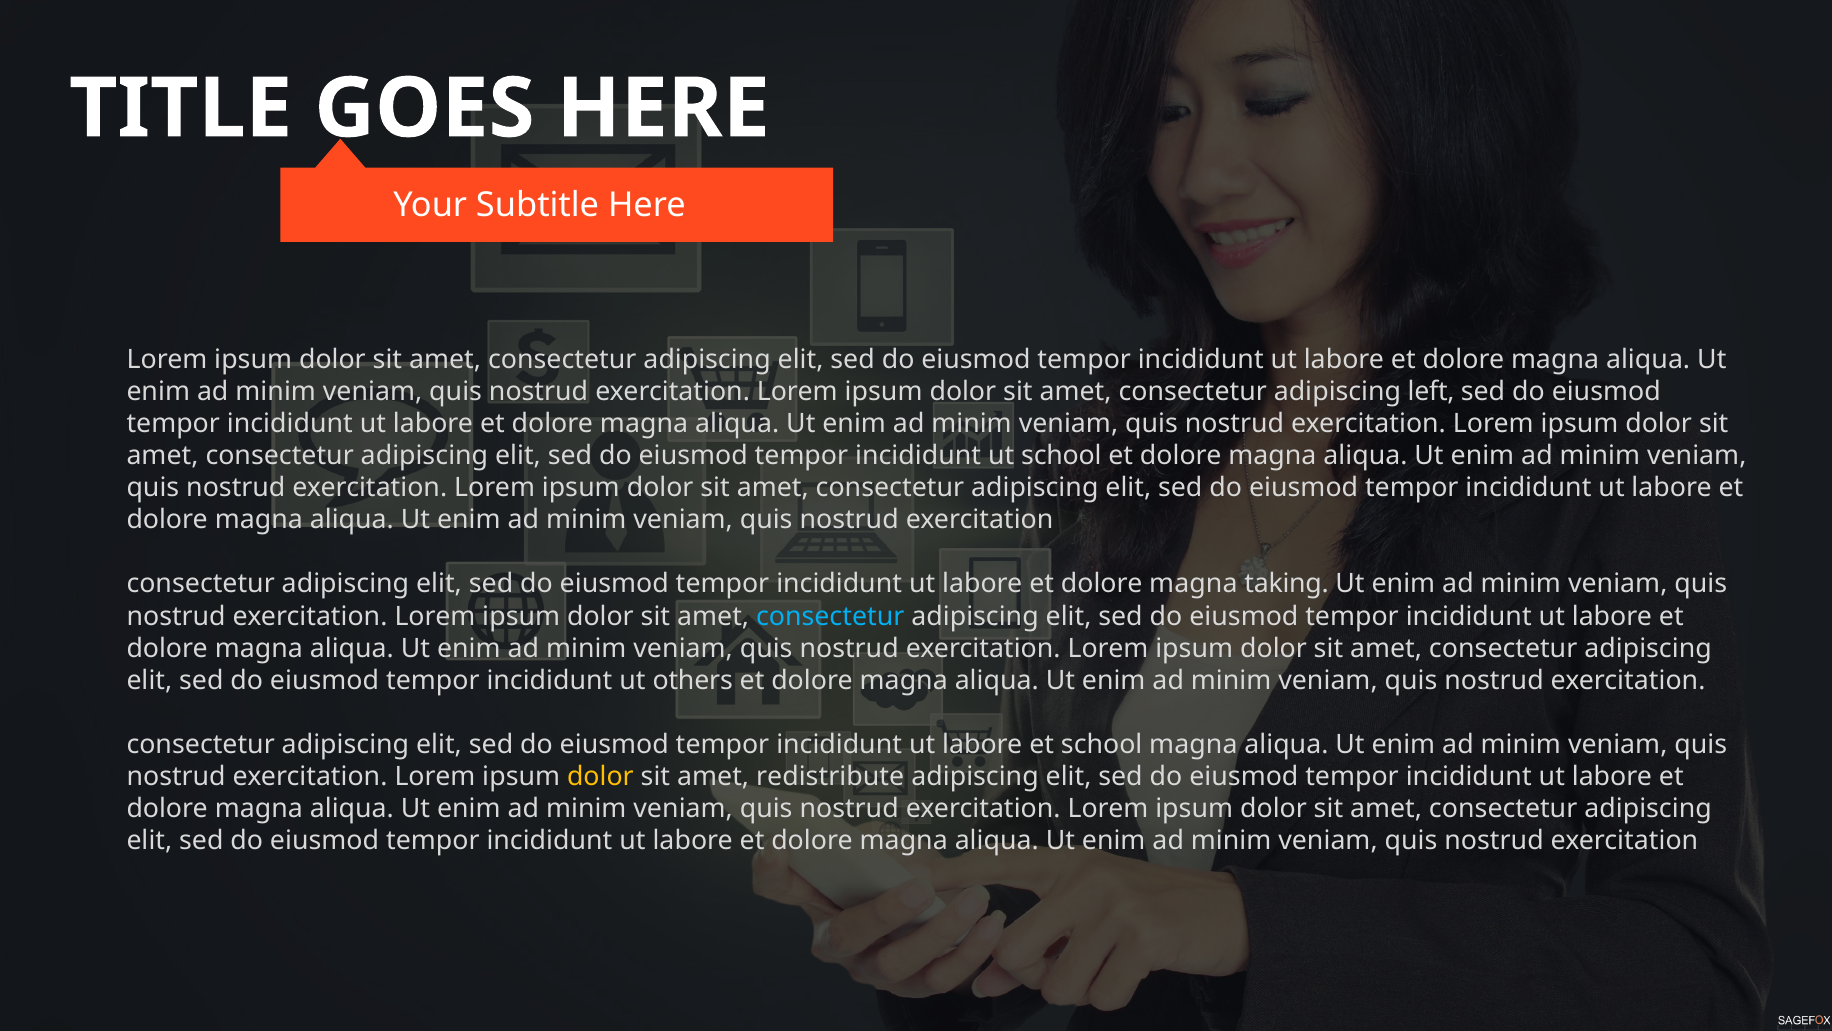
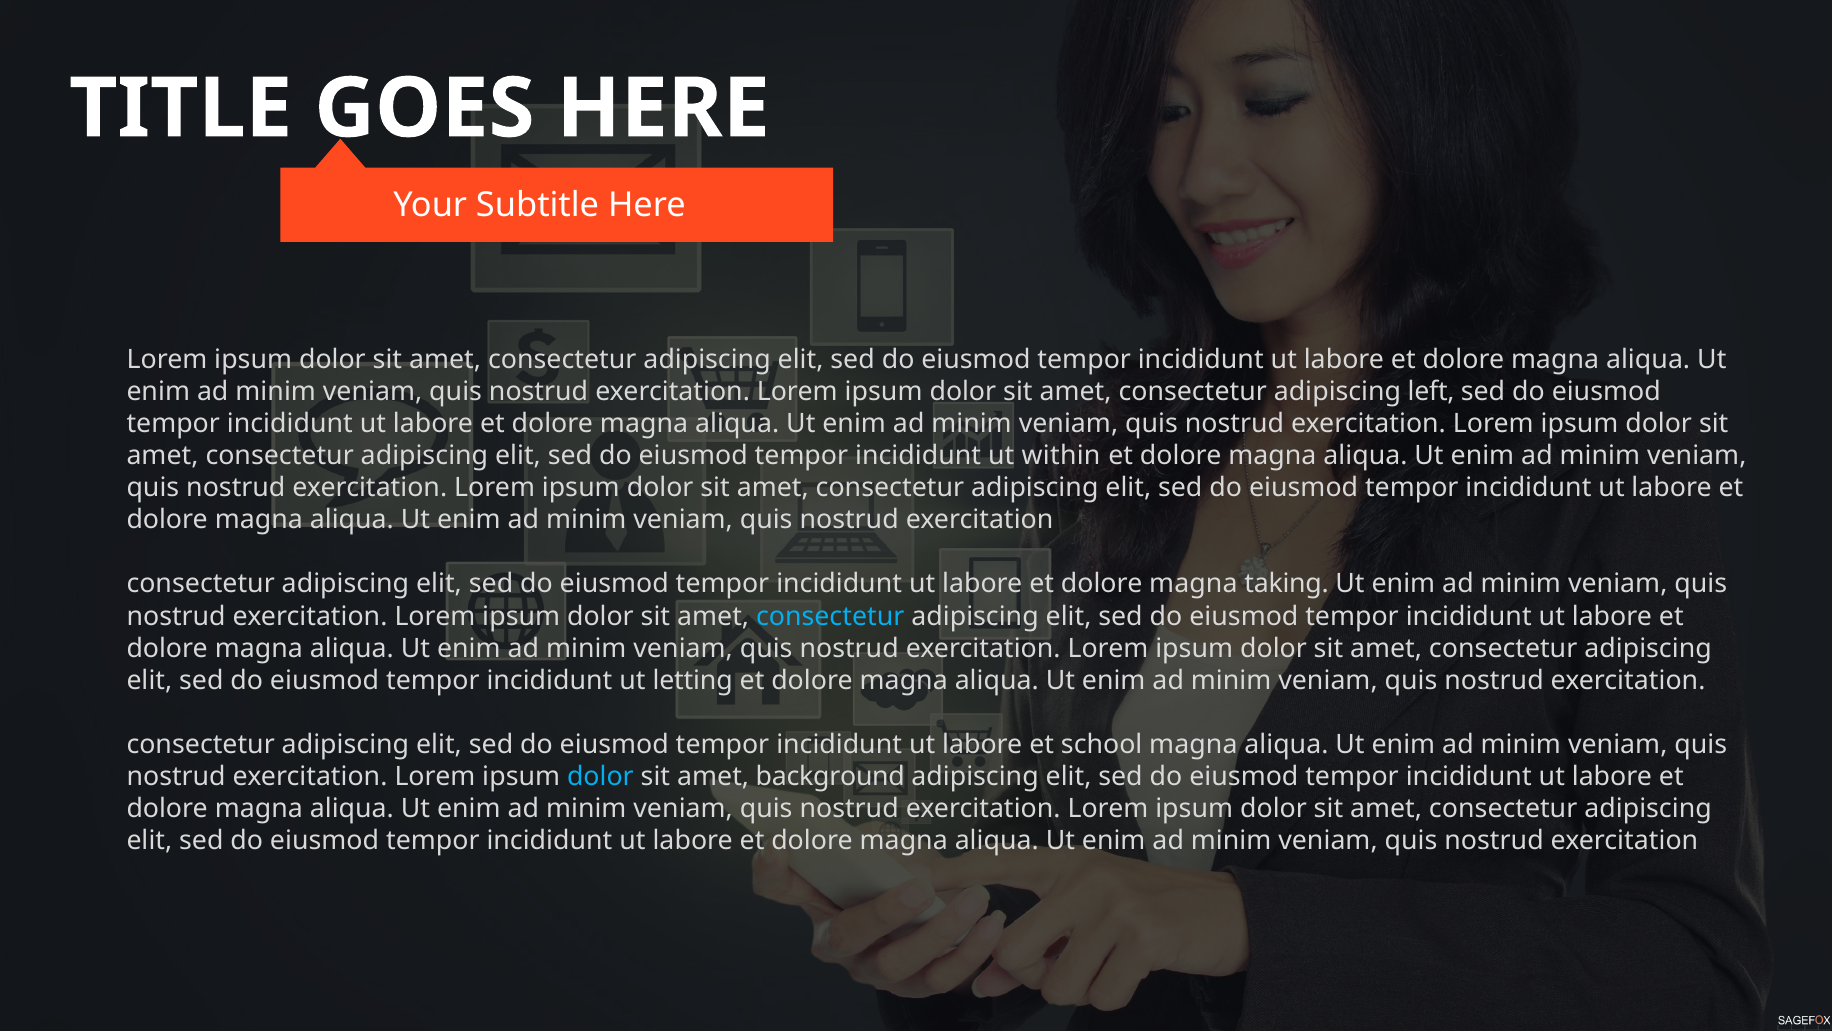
ut school: school -> within
others: others -> letting
dolor at (600, 776) colour: yellow -> light blue
redistribute: redistribute -> background
